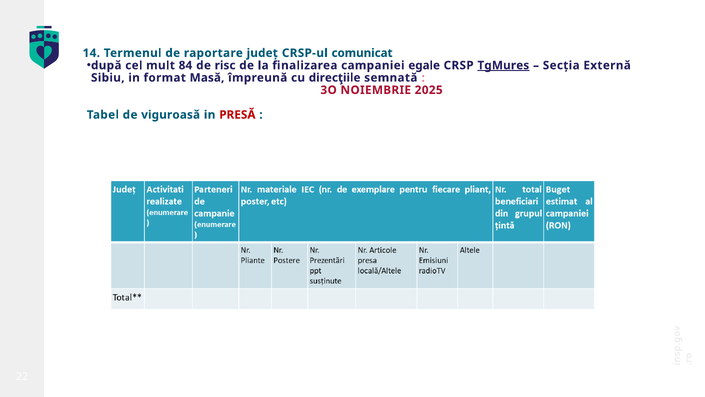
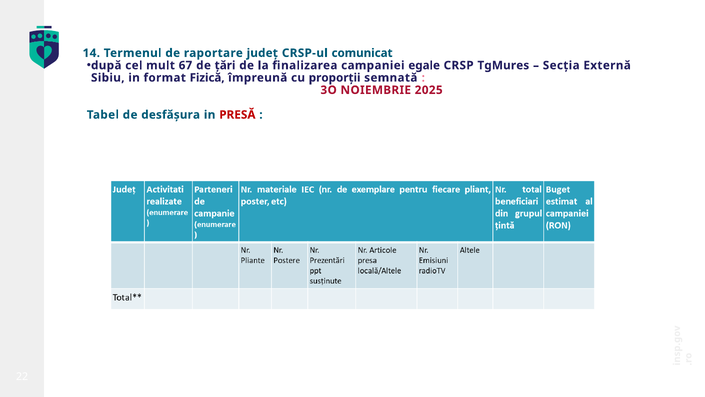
84: 84 -> 67
risc: risc -> țări
TgMures underline: present -> none
Masă: Masă -> Fizică
direcţiile: direcţiile -> proporții
viguroasă: viguroasă -> desfășura
